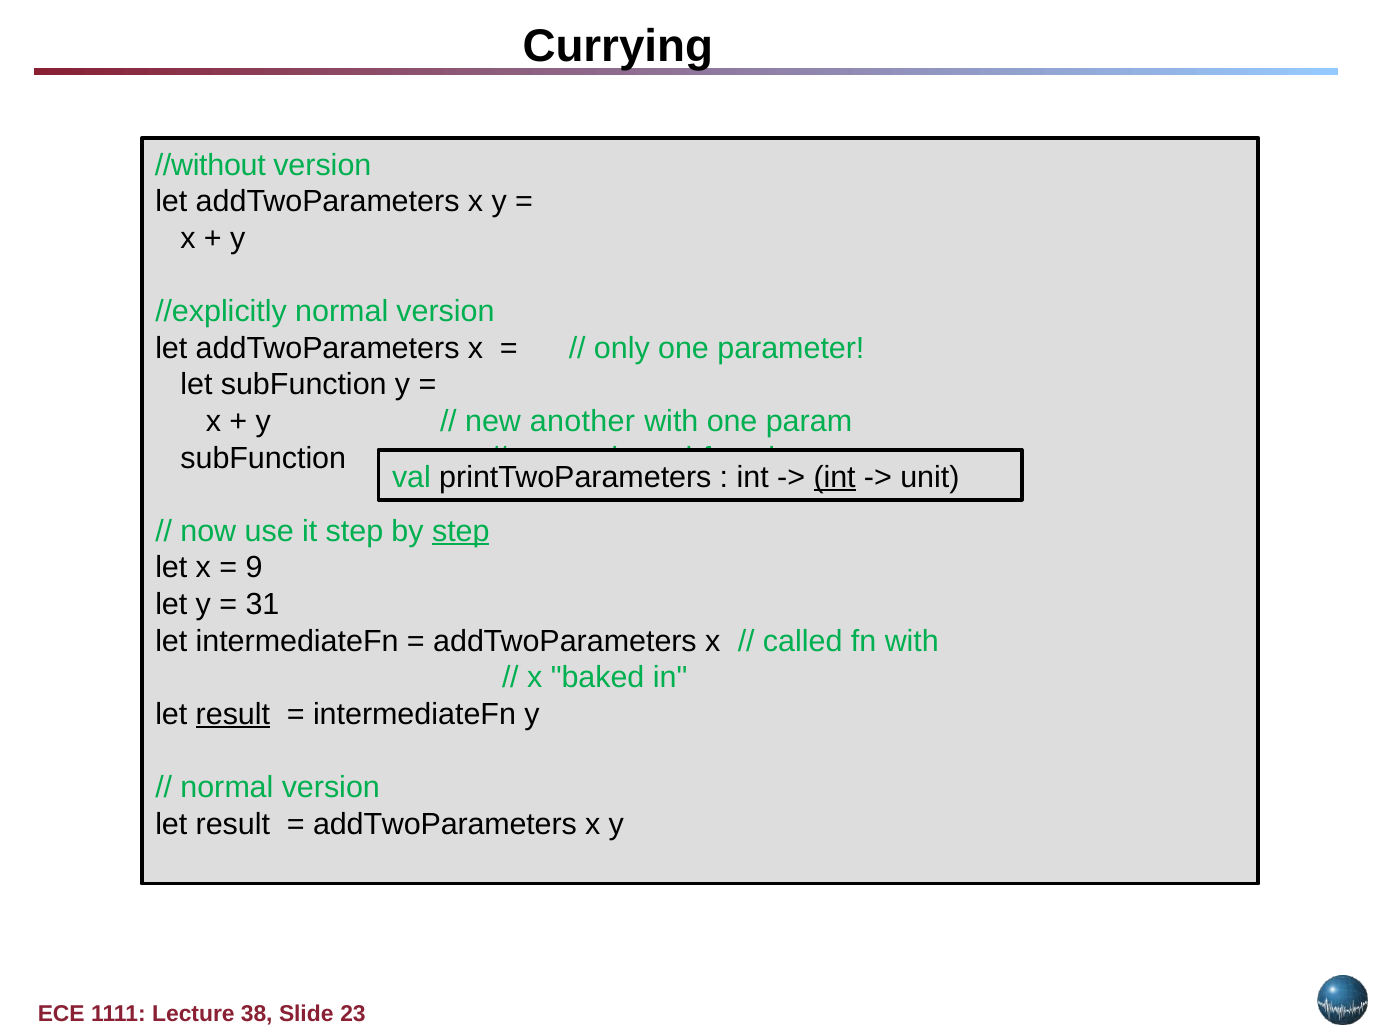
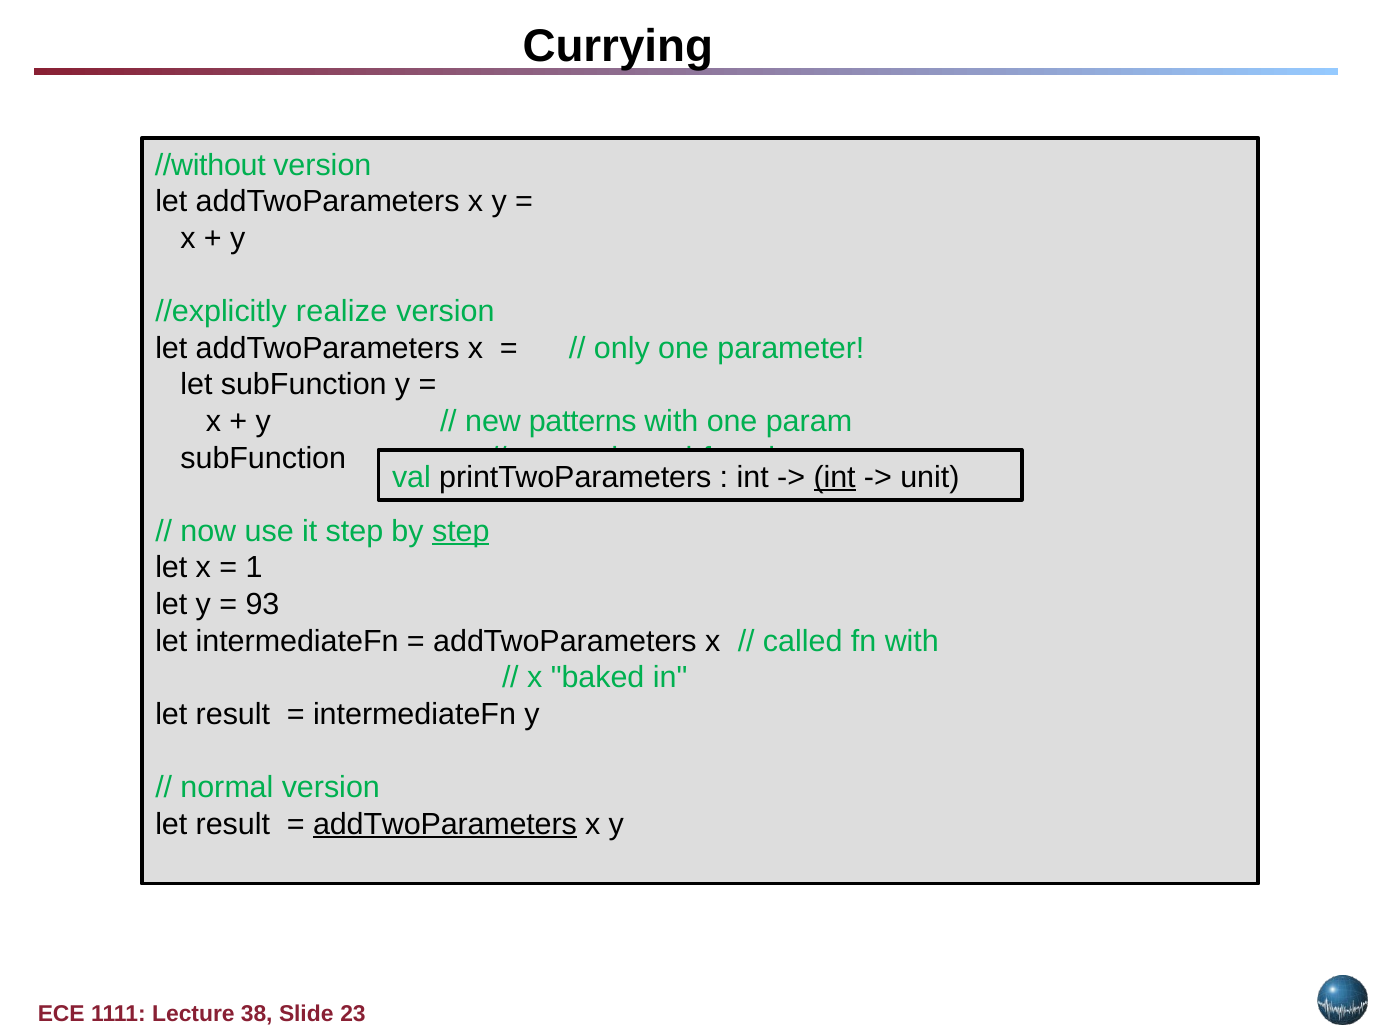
//explicitly normal: normal -> realize
another: another -> patterns
9: 9 -> 1
31: 31 -> 93
result at (233, 714) underline: present -> none
addTwoParameters at (445, 824) underline: none -> present
